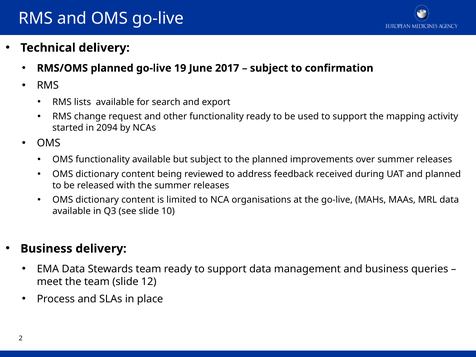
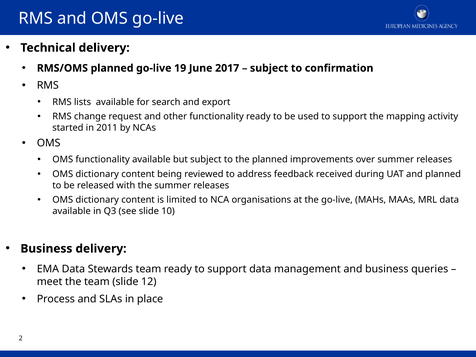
2094: 2094 -> 2011
